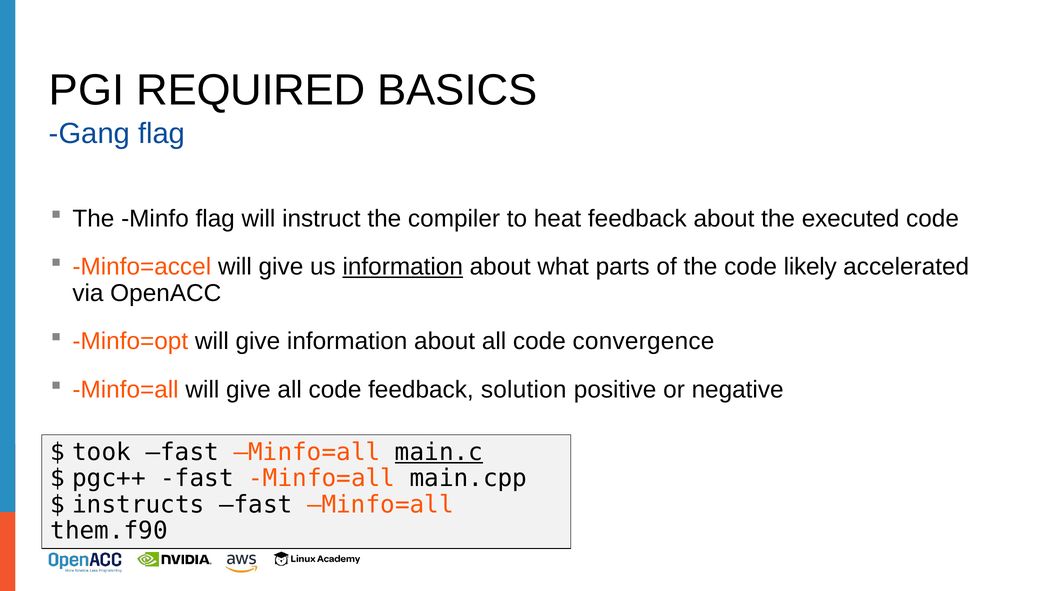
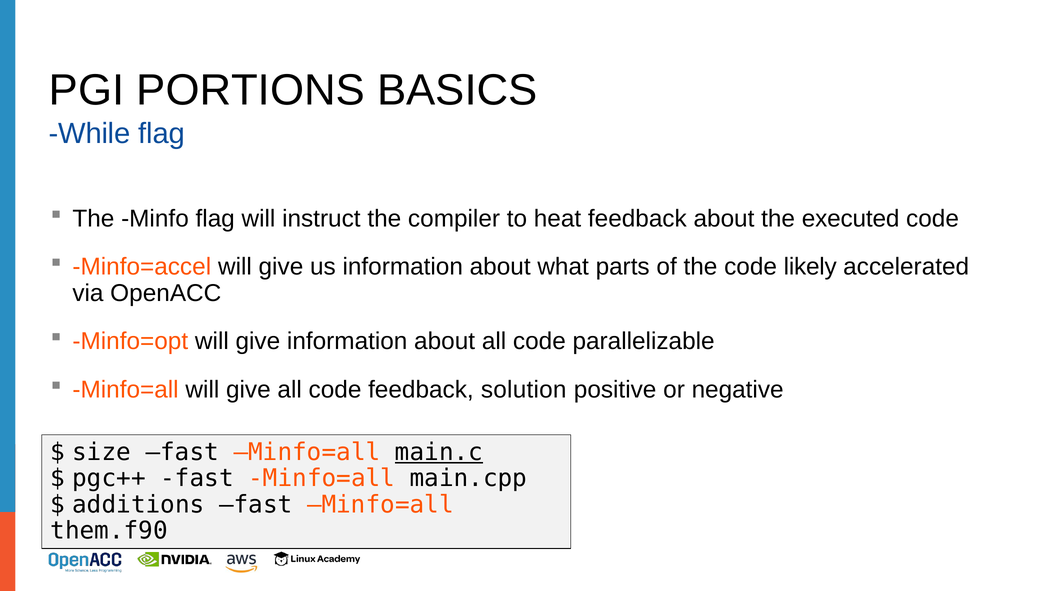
REQUIRED: REQUIRED -> PORTIONS
Gang: Gang -> While
information at (403, 267) underline: present -> none
convergence: convergence -> parallelizable
took: took -> size
instructs: instructs -> additions
